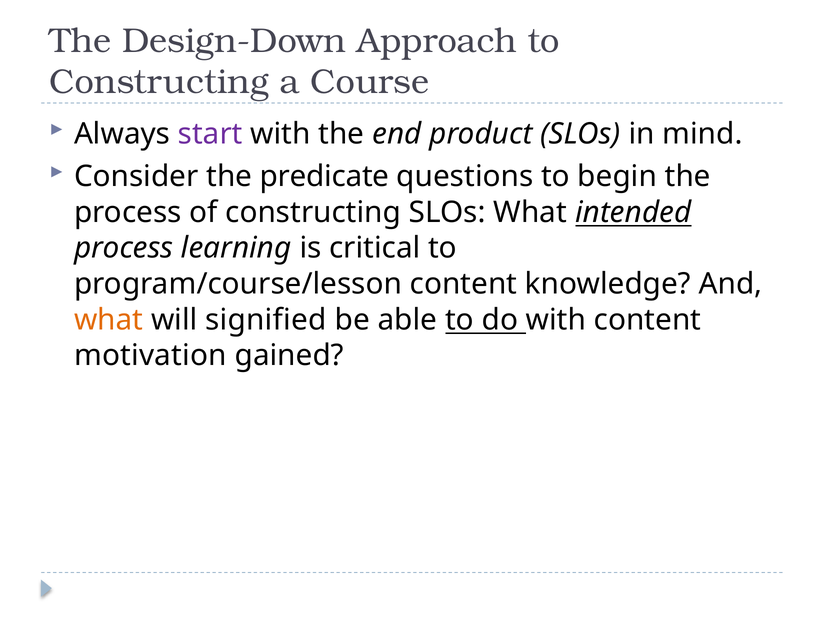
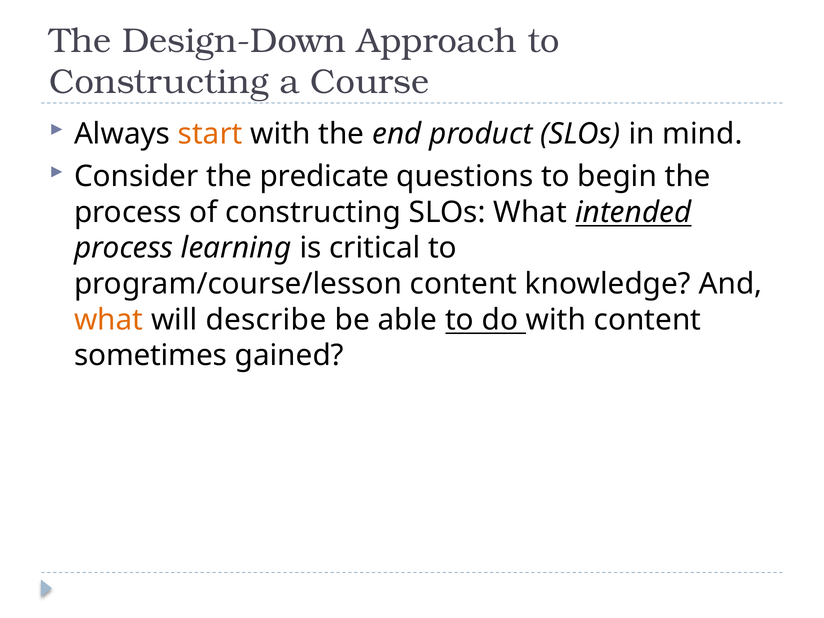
start colour: purple -> orange
signified: signified -> describe
motivation: motivation -> sometimes
